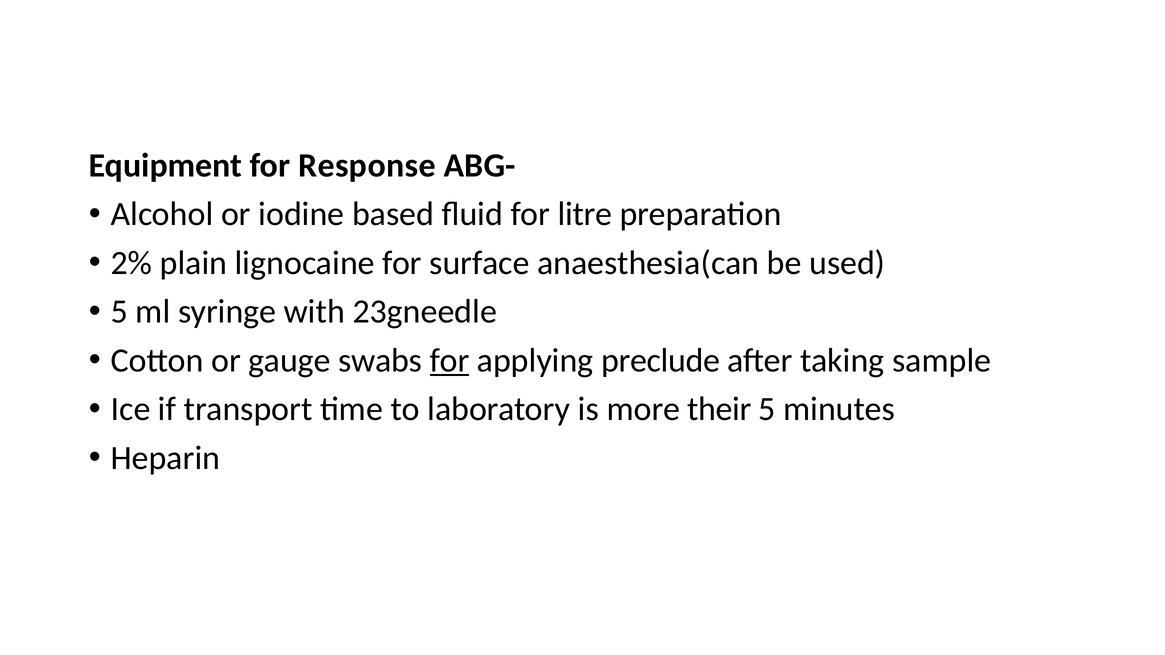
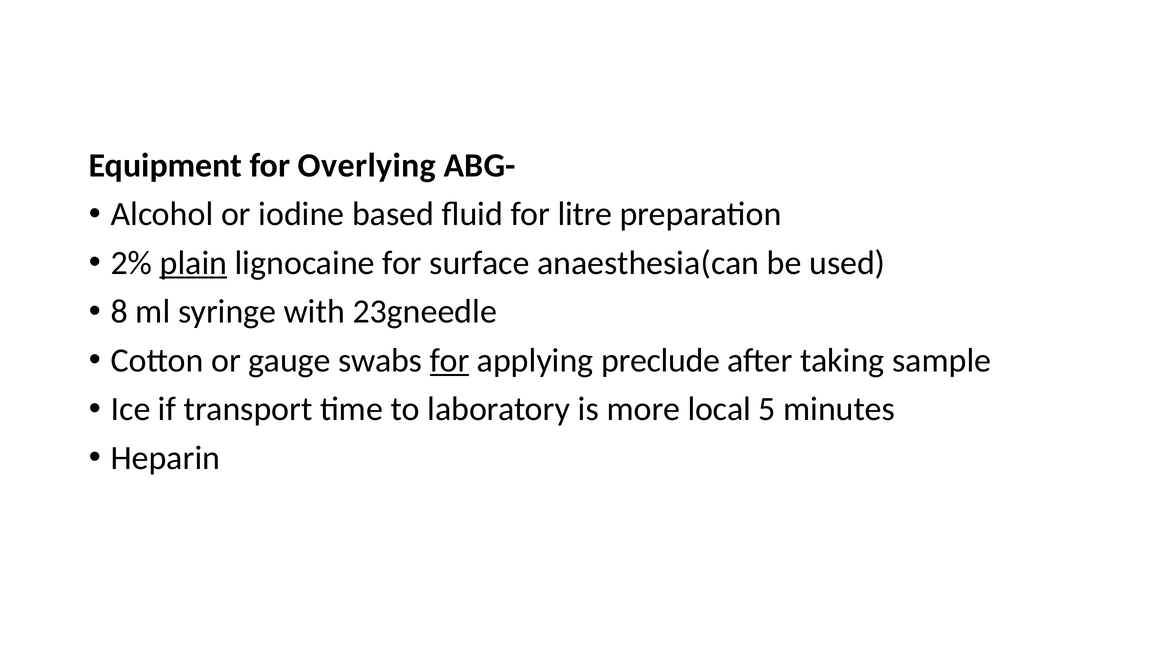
Response: Response -> Overlying
plain underline: none -> present
5 at (119, 312): 5 -> 8
their: their -> local
